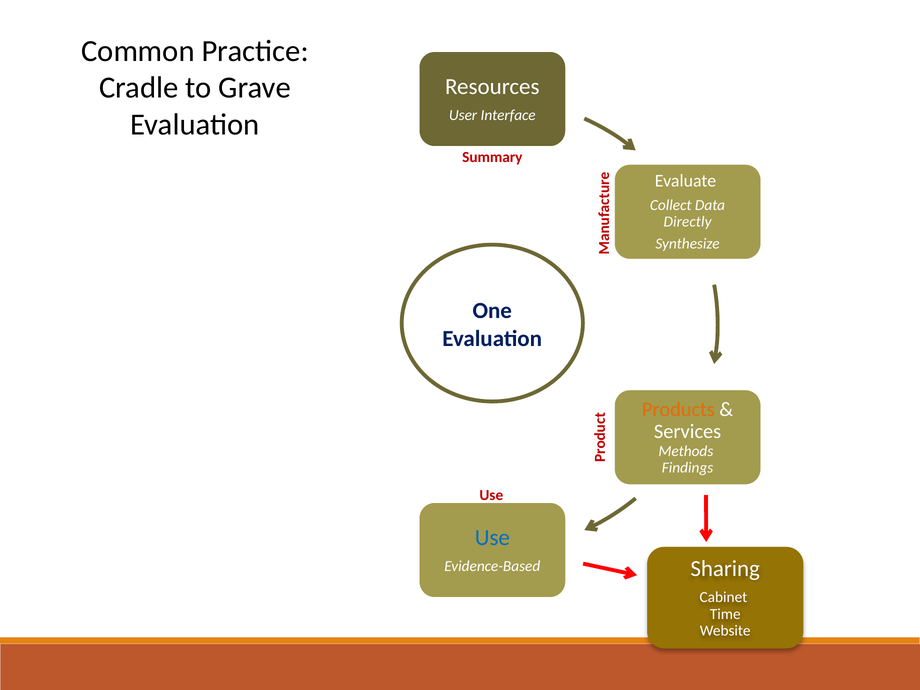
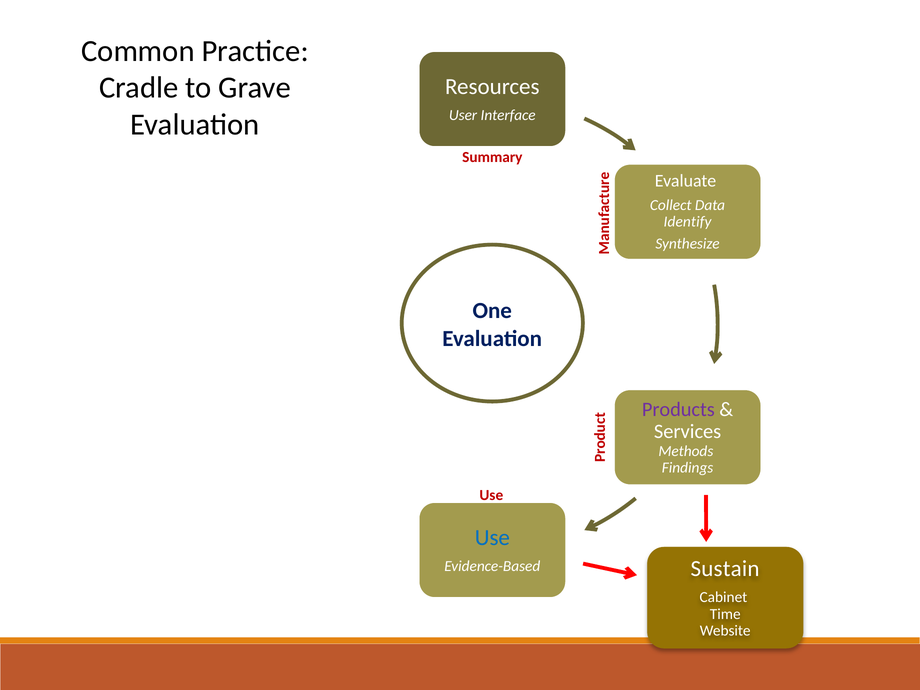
Directly: Directly -> Identify
Products colour: orange -> purple
Sharing: Sharing -> Sustain
